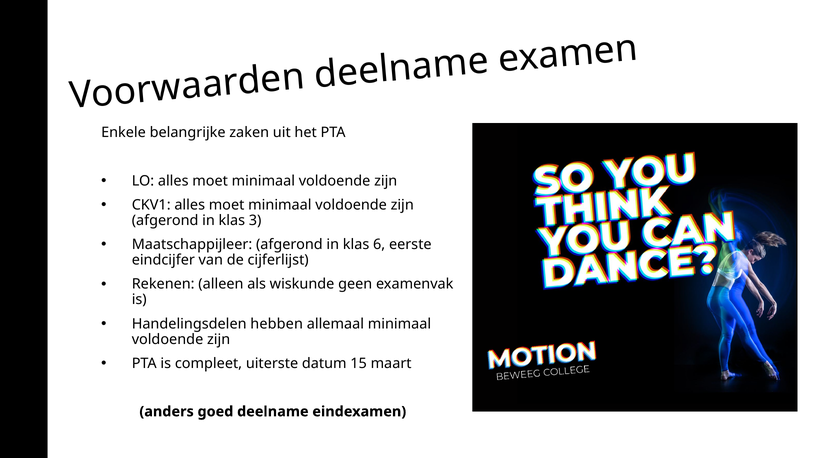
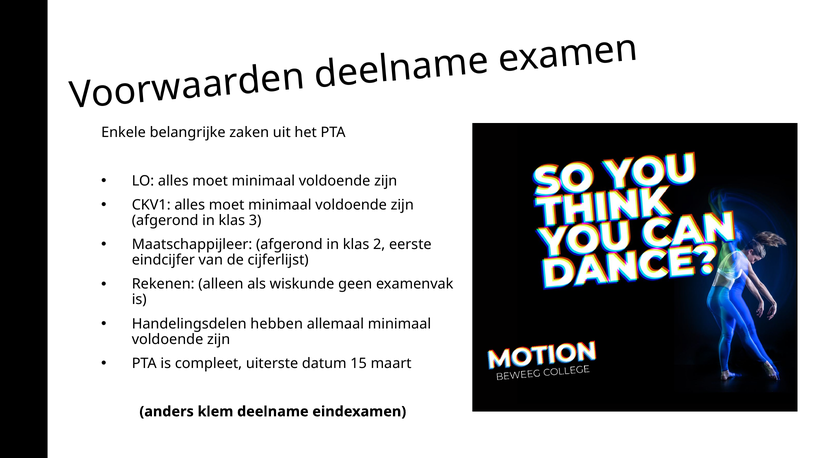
6: 6 -> 2
goed: goed -> klem
